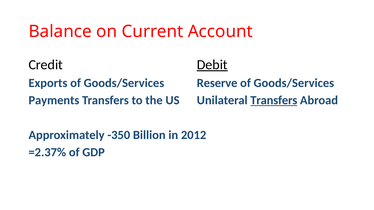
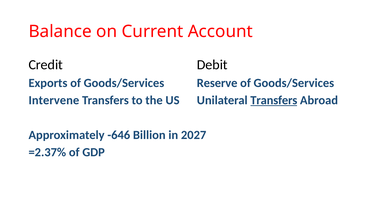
Debit underline: present -> none
Payments: Payments -> Intervene
-350: -350 -> -646
2012: 2012 -> 2027
